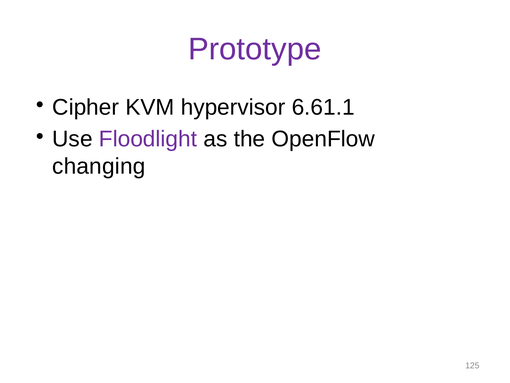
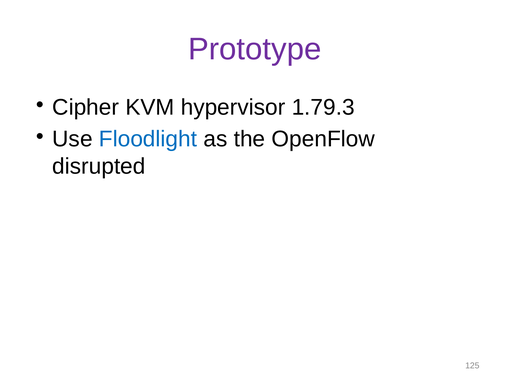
6.61.1: 6.61.1 -> 1.79.3
Floodlight colour: purple -> blue
changing: changing -> disrupted
